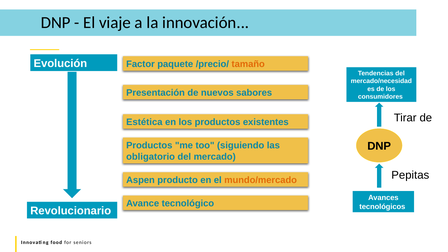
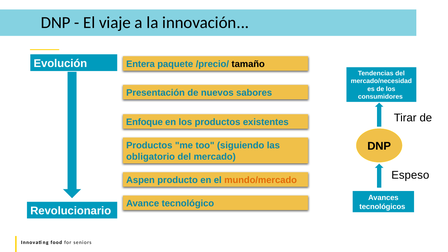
Factor: Factor -> Entera
tamaño colour: orange -> black
Estética: Estética -> Enfoque
Pepitas: Pepitas -> Espeso
